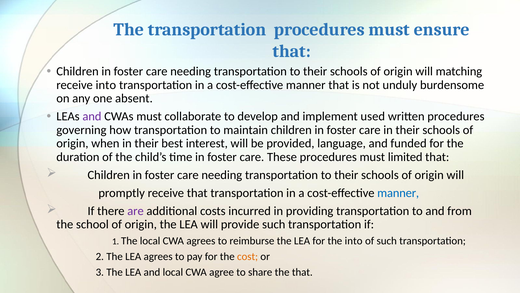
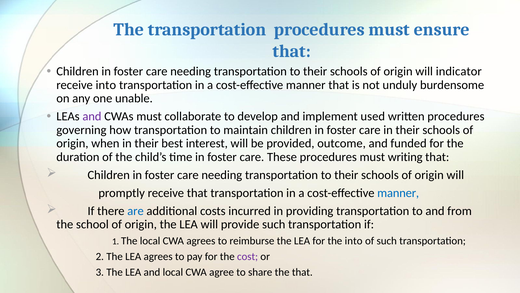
matching: matching -> indicator
absent: absent -> unable
language: language -> outcome
limited: limited -> writing
are colour: purple -> blue
cost colour: orange -> purple
